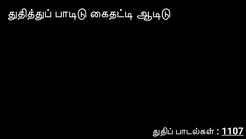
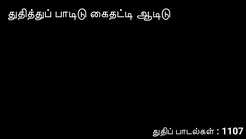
1107 underline: present -> none
